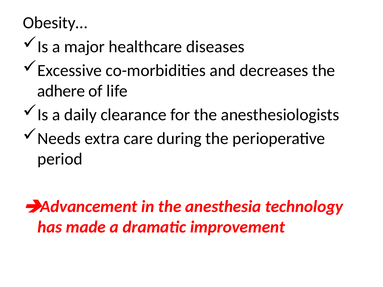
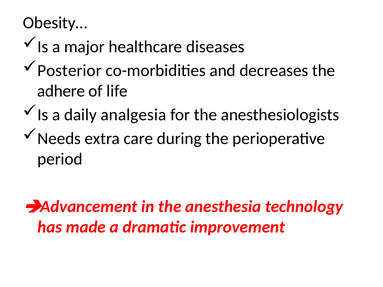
Excessive: Excessive -> Posterior
clearance: clearance -> analgesia
